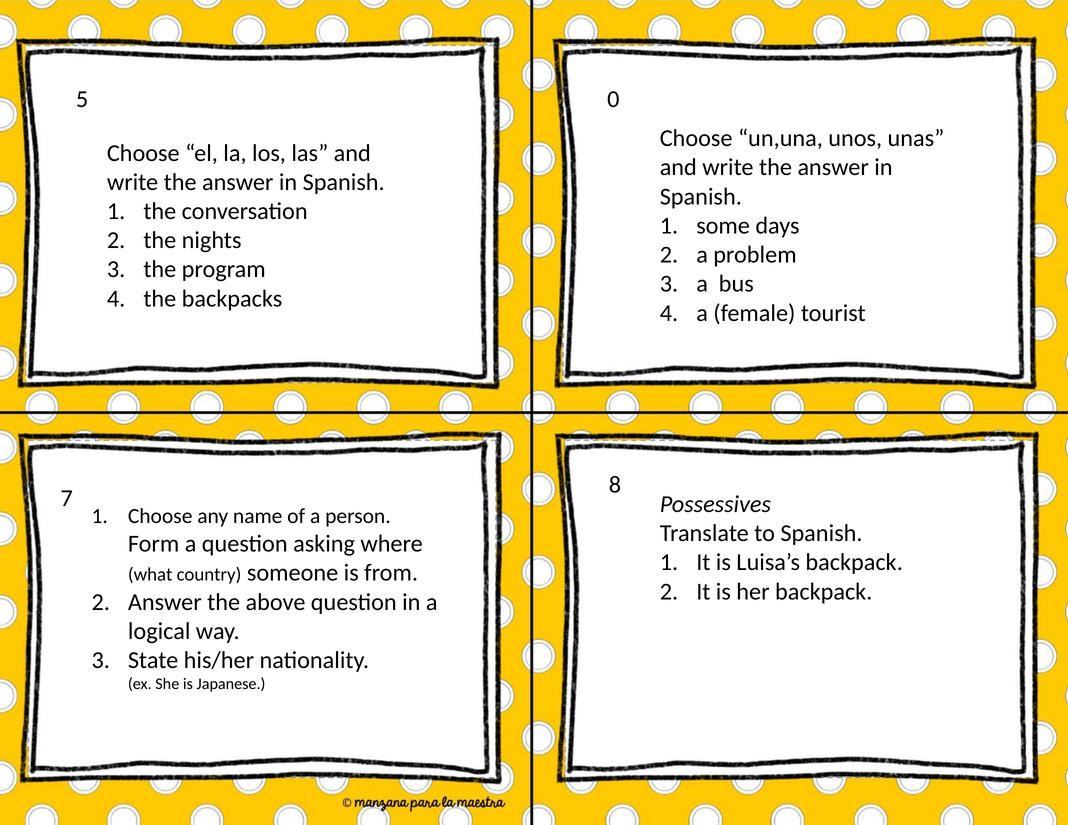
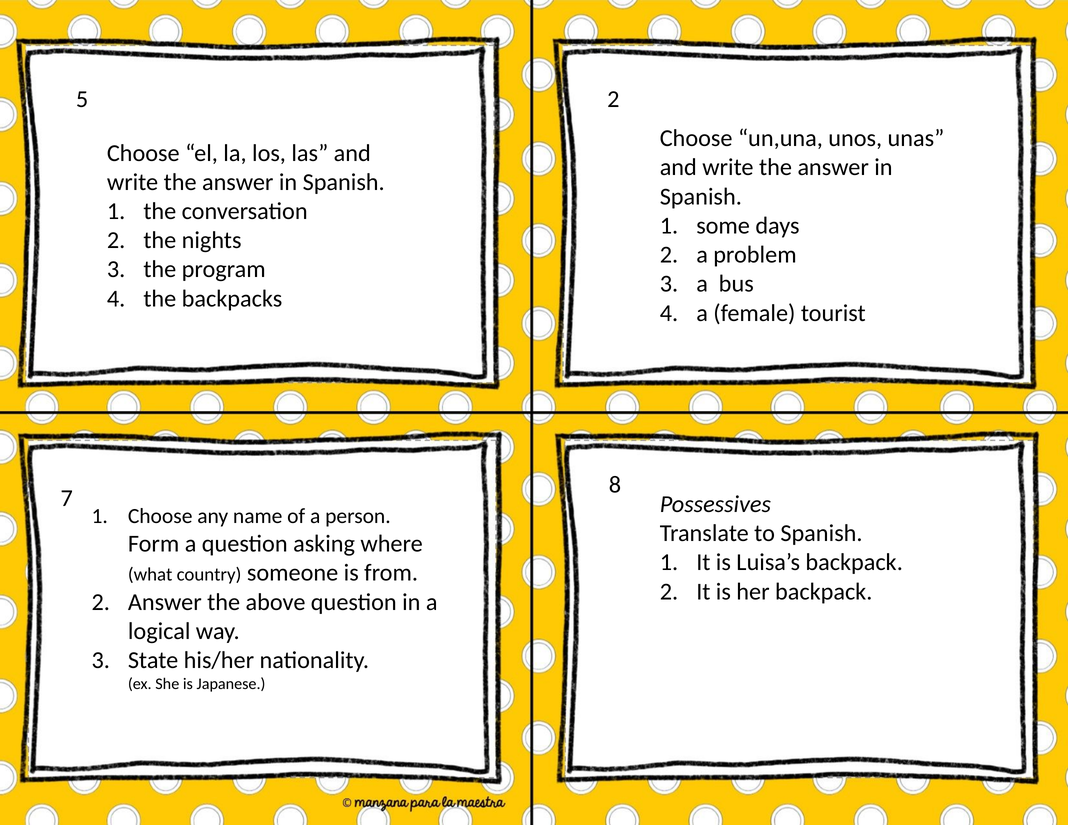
5 0: 0 -> 2
